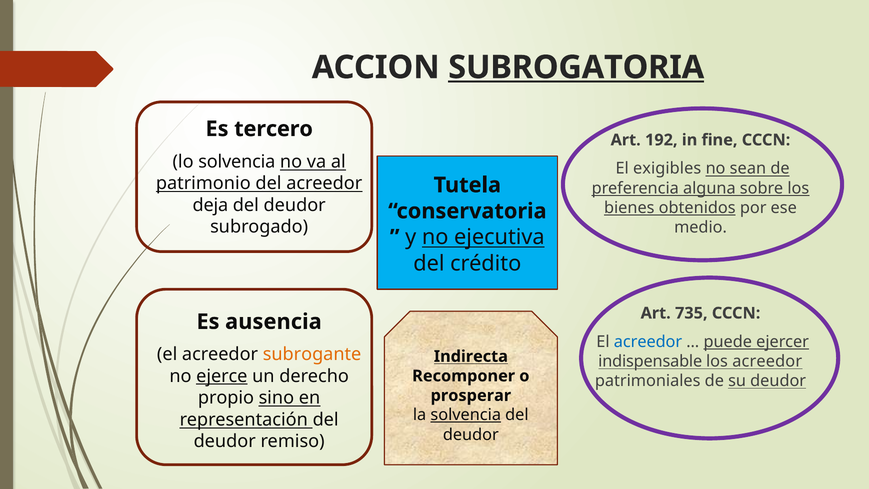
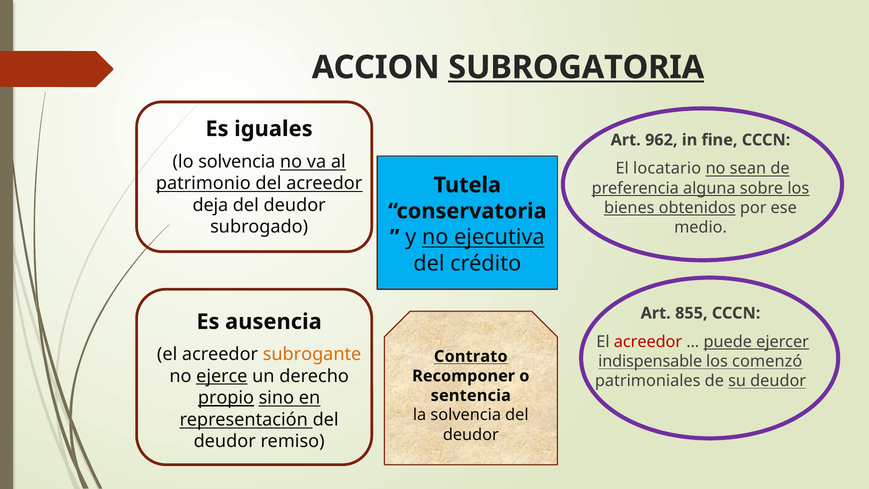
tercero: tercero -> iguales
192: 192 -> 962
exigibles: exigibles -> locatario
735: 735 -> 855
acreedor at (648, 342) colour: blue -> red
Indirecta: Indirecta -> Contrato
los acreedor: acreedor -> comenzó
propio underline: none -> present
prosperar: prosperar -> sentencia
solvencia at (466, 415) underline: present -> none
